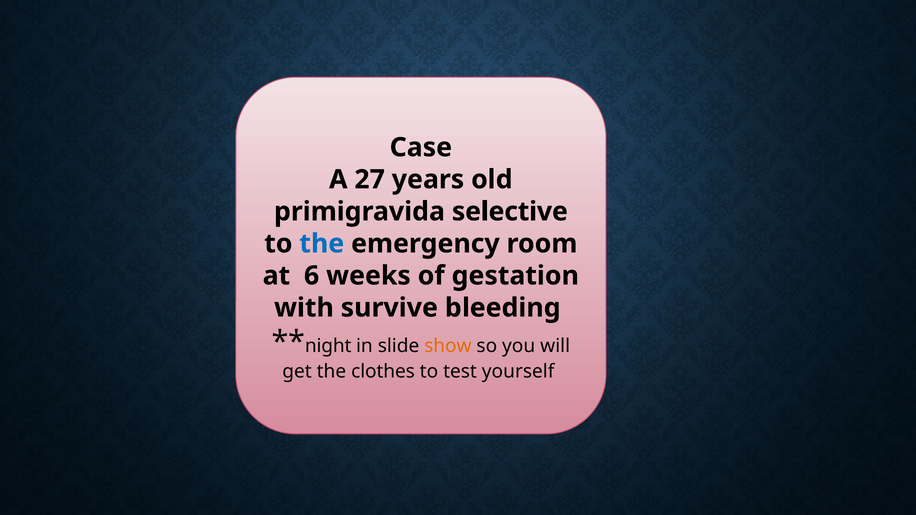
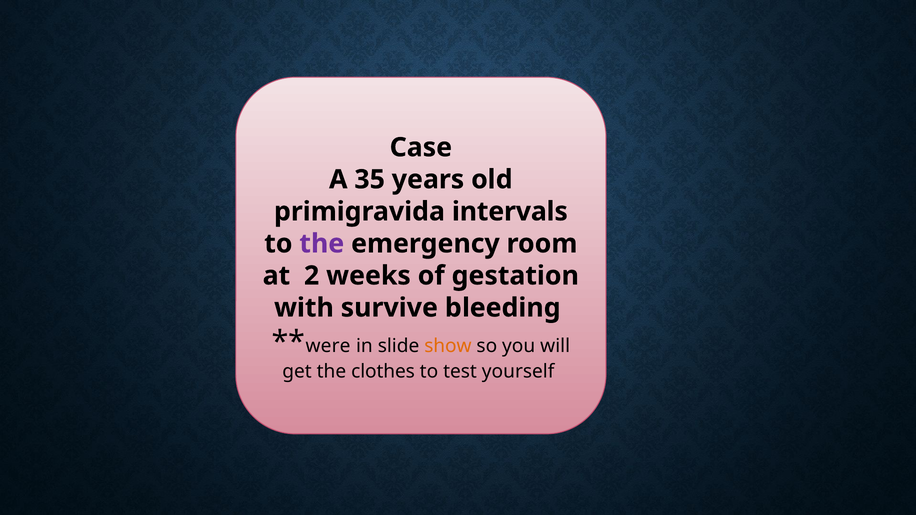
27: 27 -> 35
selective: selective -> intervals
the at (322, 244) colour: blue -> purple
6: 6 -> 2
night: night -> were
